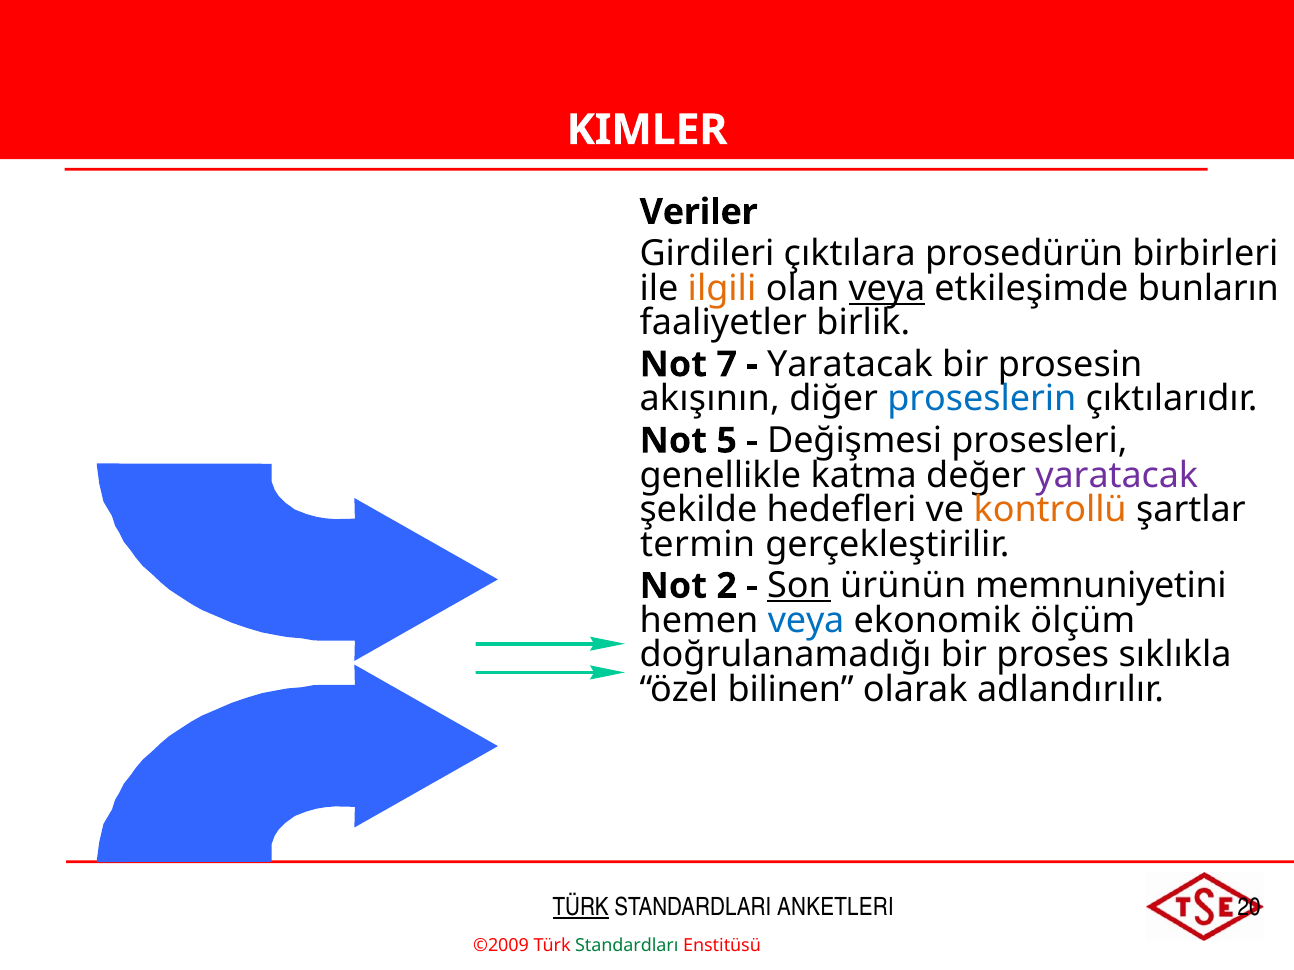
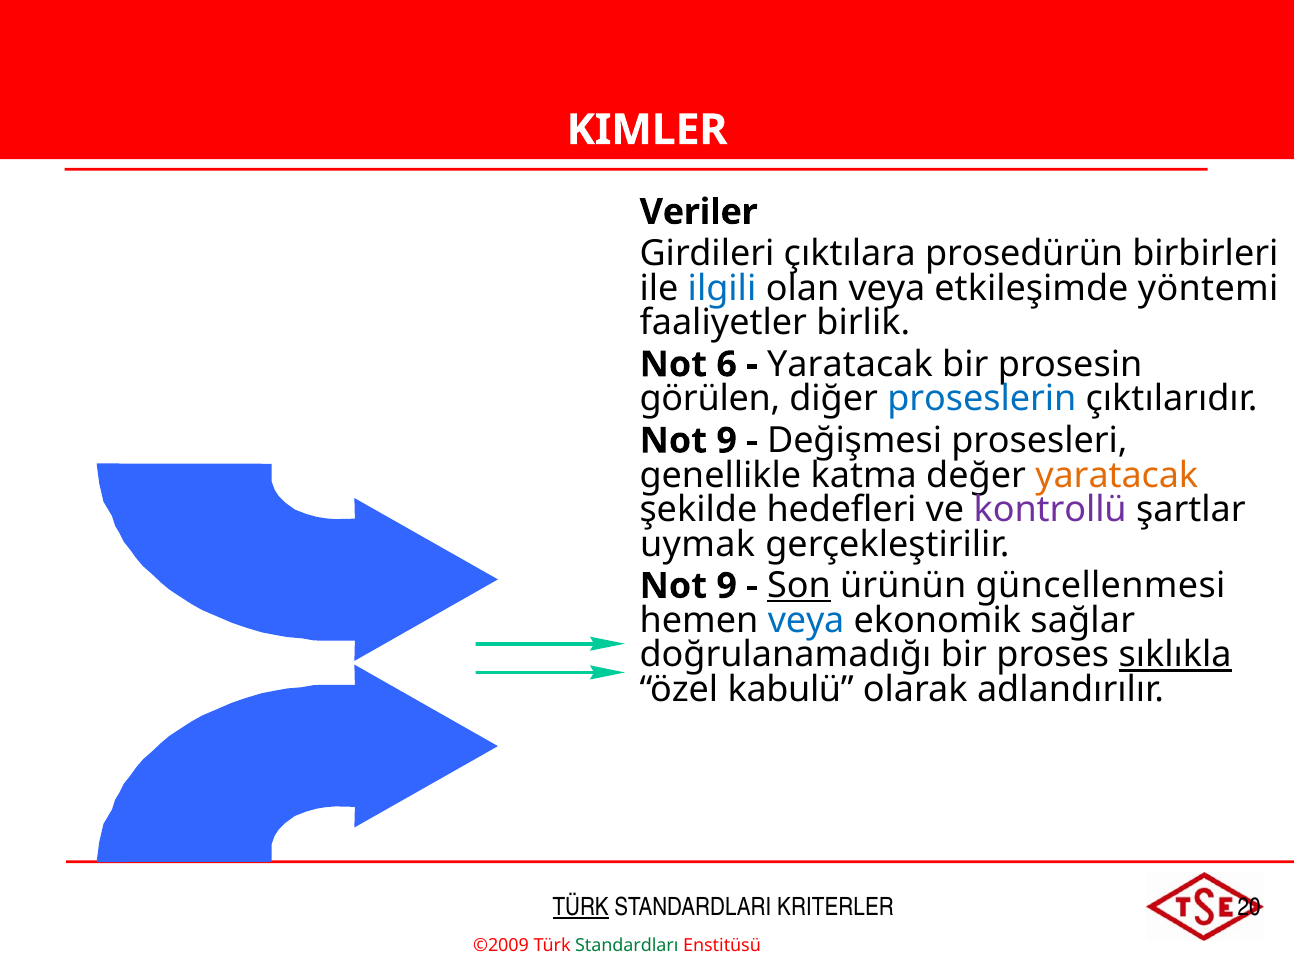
ilgili colour: orange -> blue
veya at (887, 288) underline: present -> none
bunların: bunların -> yöntemi
7: 7 -> 6
akışının: akışının -> görülen
5 at (727, 441): 5 -> 9
yaratacak at (1117, 475) colour: purple -> orange
kontrollü colour: orange -> purple
termin: termin -> uymak
2 at (727, 586): 2 -> 9
memnuniyetini: memnuniyetini -> güncellenmesi
ölçüm: ölçüm -> sağlar
sıklıkla underline: none -> present
bilinen: bilinen -> kabulü
ANKETLERI: ANKETLERI -> KRITERLER
